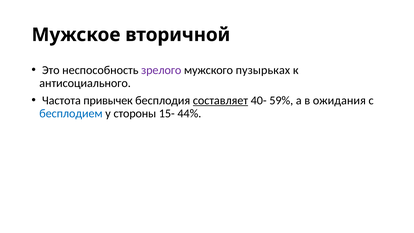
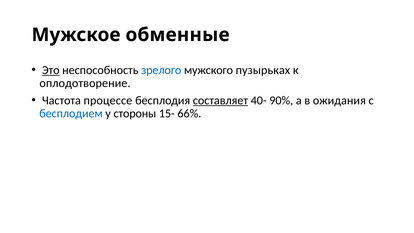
вторичной: вторичной -> обменные
Это underline: none -> present
зрелого colour: purple -> blue
антисоциального: антисоциального -> оплодотворение
привычек: привычек -> процессе
59%: 59% -> 90%
44%: 44% -> 66%
